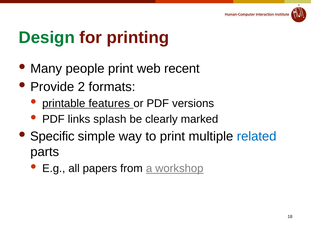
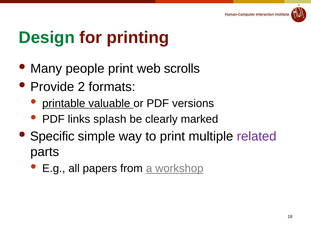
recent: recent -> scrolls
features: features -> valuable
related colour: blue -> purple
